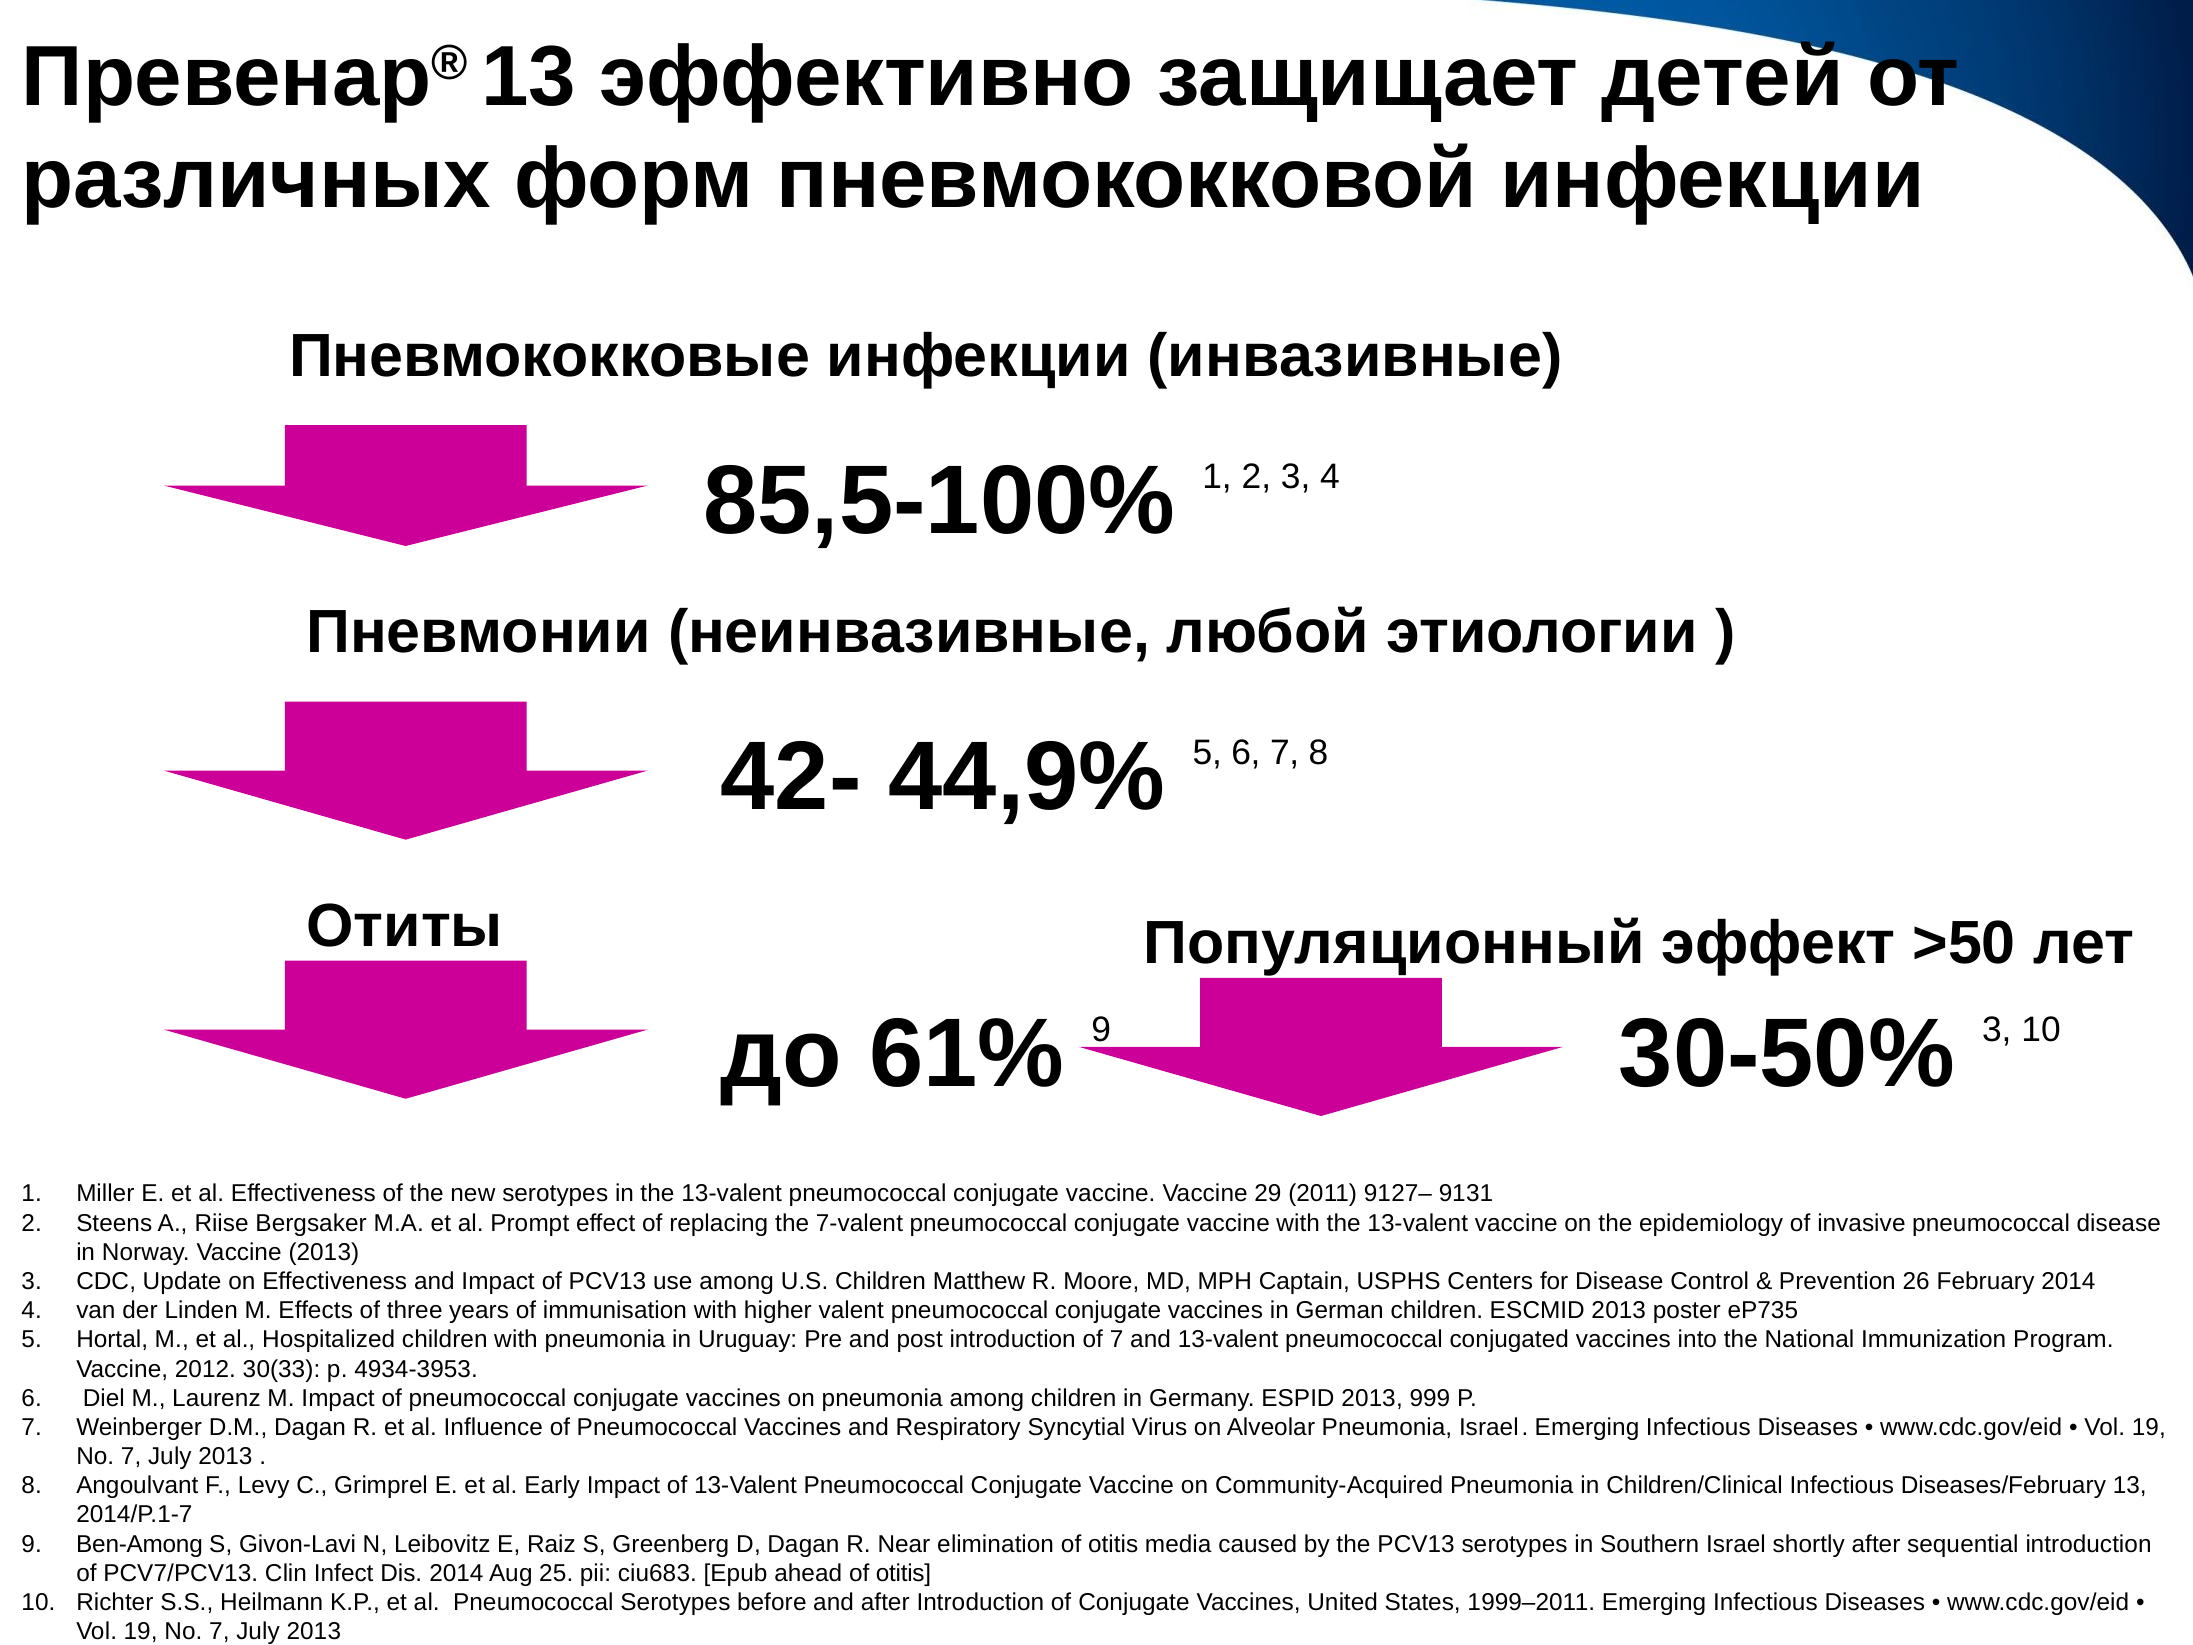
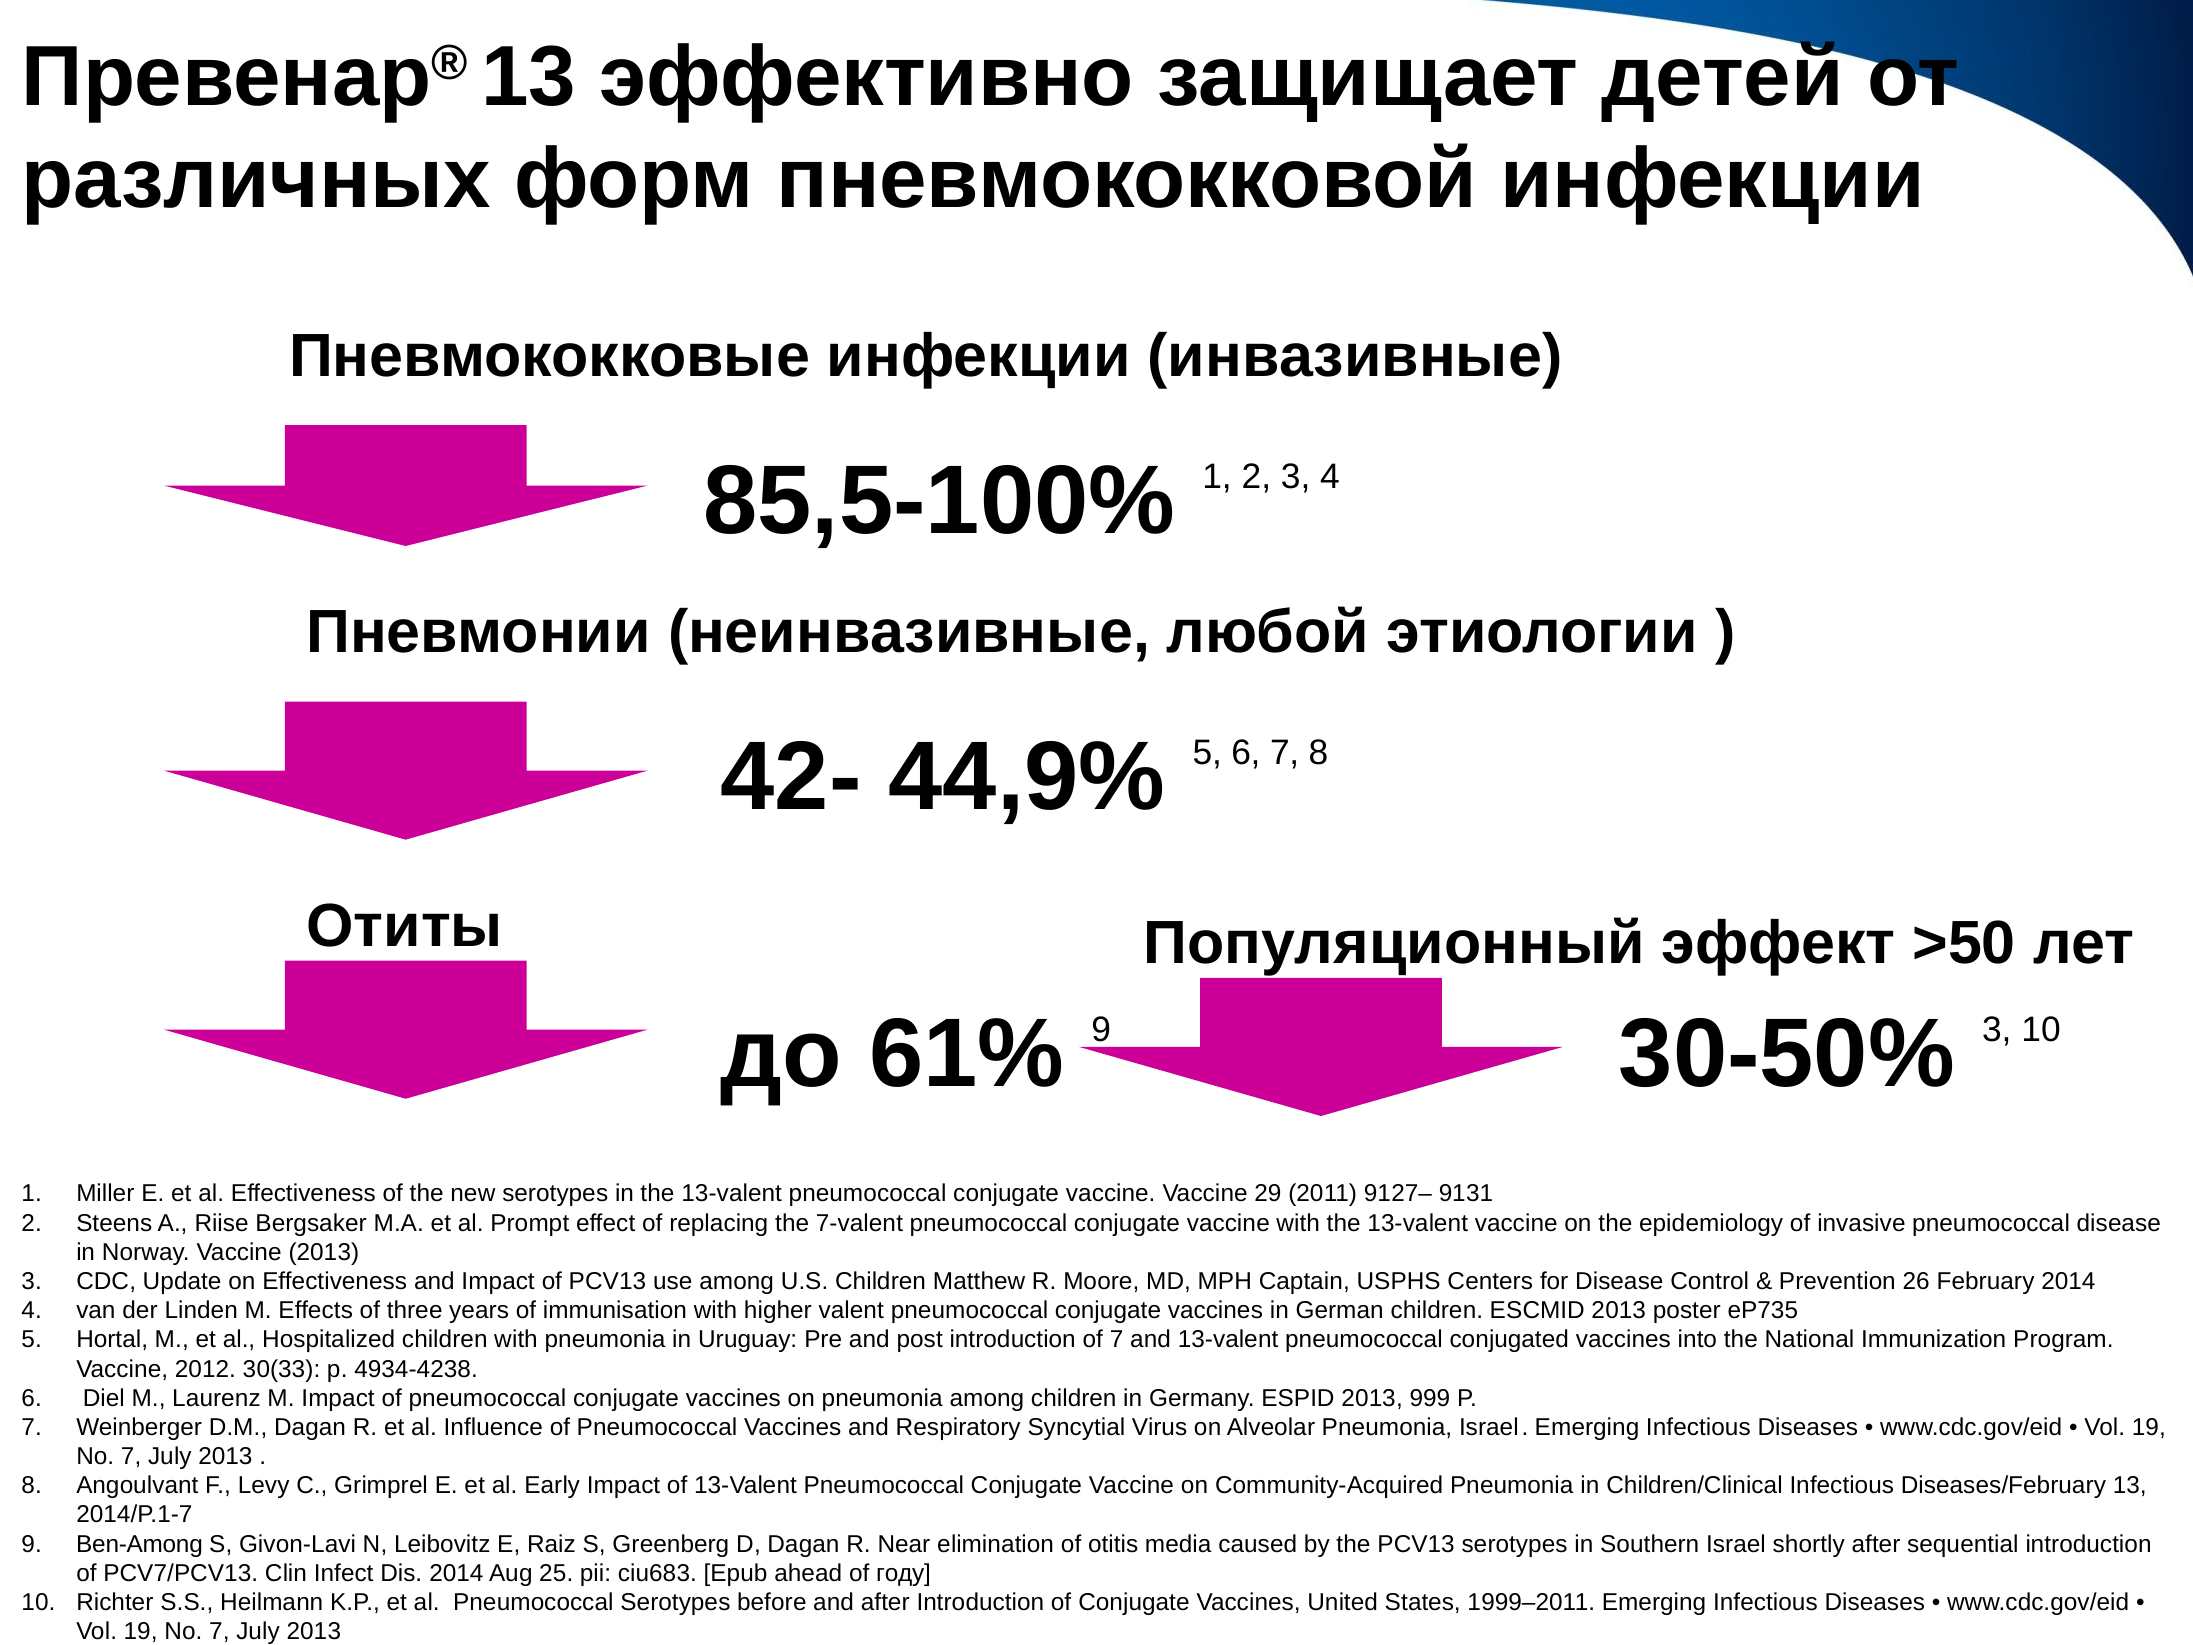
4934-3953: 4934-3953 -> 4934-4238
ahead of otitis: otitis -> году
